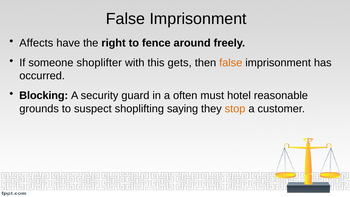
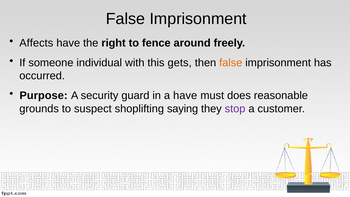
shoplifter: shoplifter -> individual
Blocking: Blocking -> Purpose
a often: often -> have
hotel: hotel -> does
stop colour: orange -> purple
